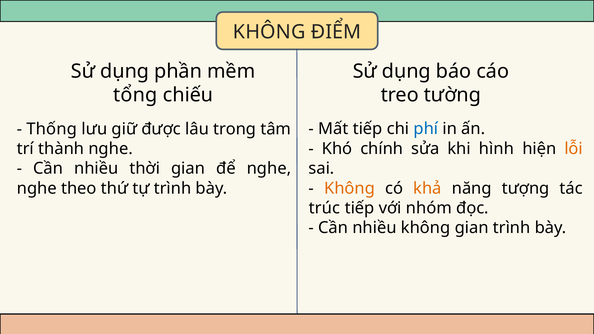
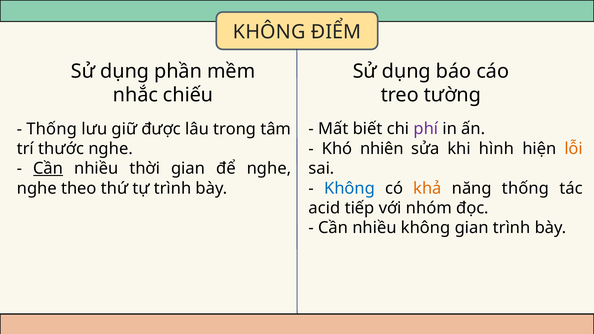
tổng: tổng -> nhắc
Mất tiếp: tiếp -> biết
phí colour: blue -> purple
thành: thành -> thước
chính: chính -> nhiên
Cần at (48, 169) underline: none -> present
Không at (350, 188) colour: orange -> blue
năng tượng: tượng -> thống
trúc: trúc -> acid
